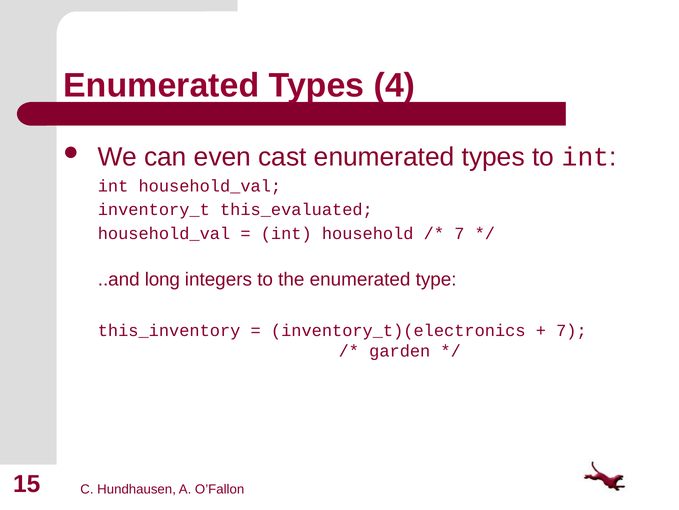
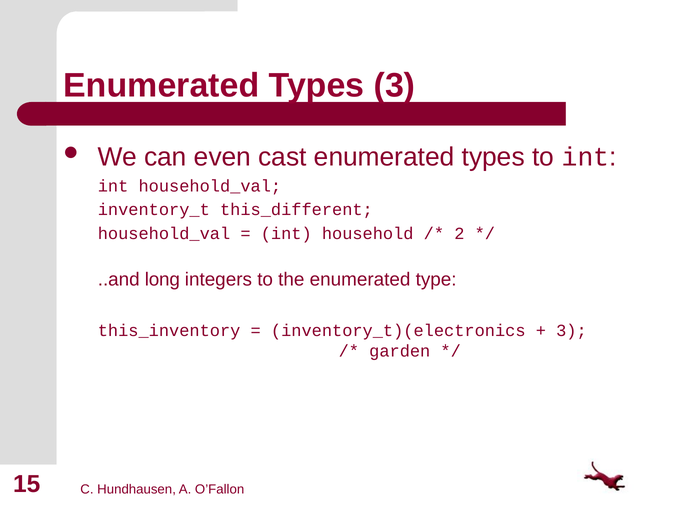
Types 4: 4 -> 3
this_evaluated: this_evaluated -> this_different
7 at (459, 233): 7 -> 2
7 at (571, 330): 7 -> 3
